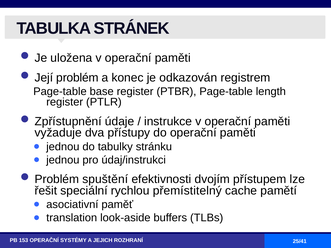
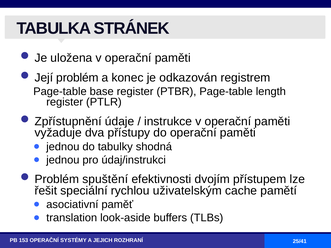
stránku: stránku -> shodná
přemístitelný: přemístitelný -> uživatelským
